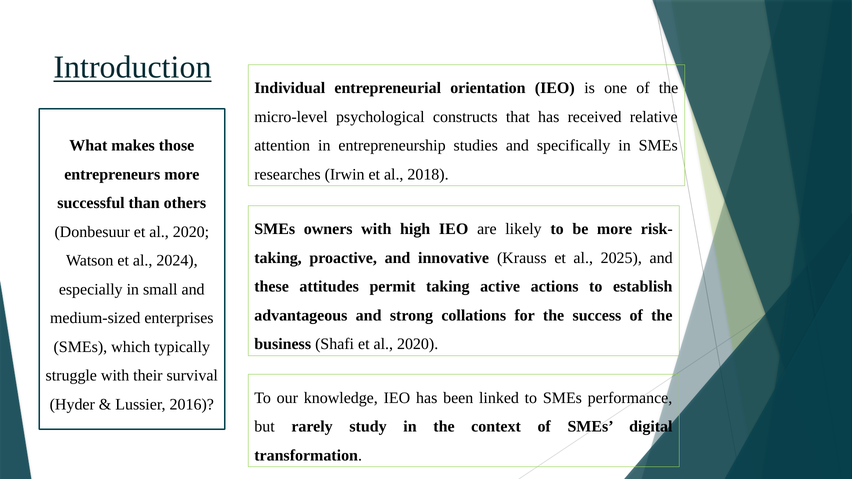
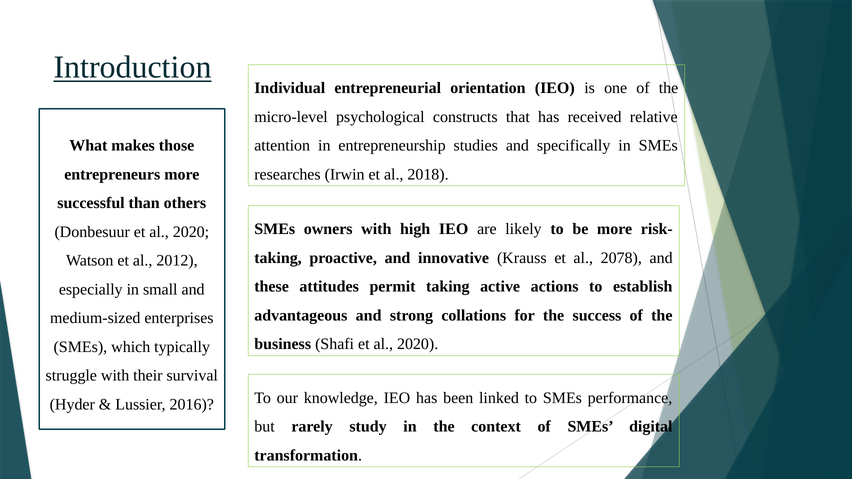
2025: 2025 -> 2078
2024: 2024 -> 2012
